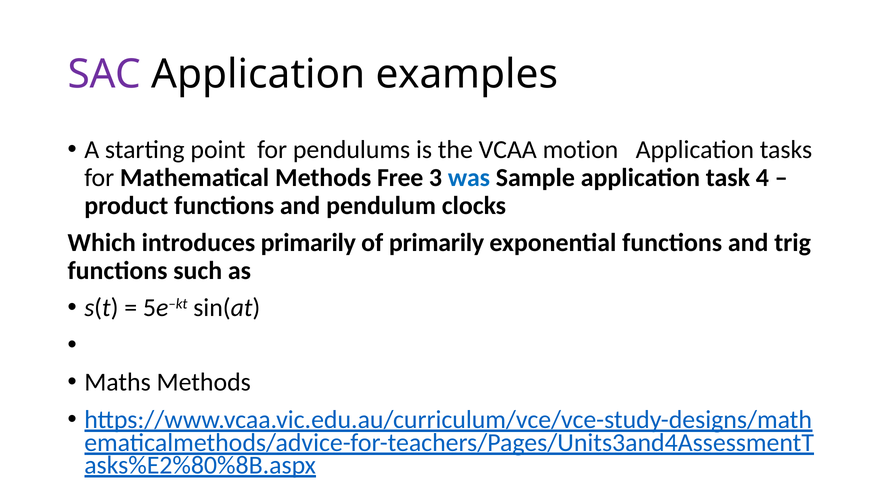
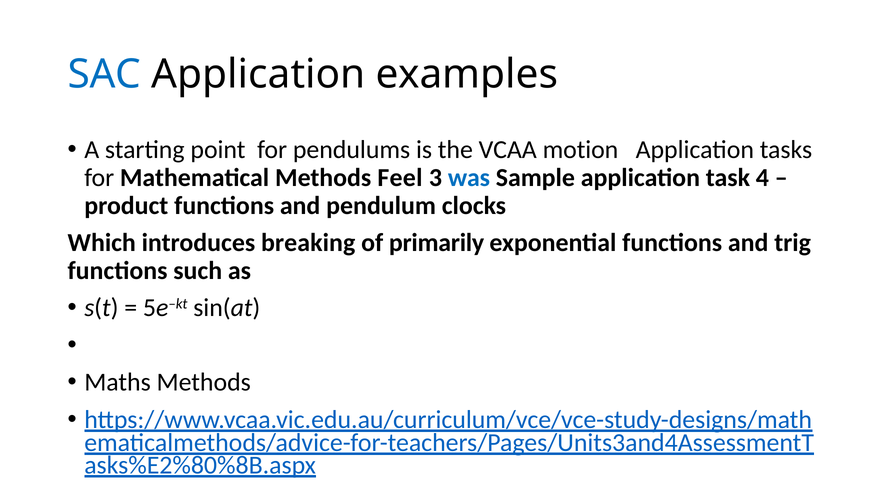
SAC colour: purple -> blue
Free: Free -> Feel
introduces primarily: primarily -> breaking
